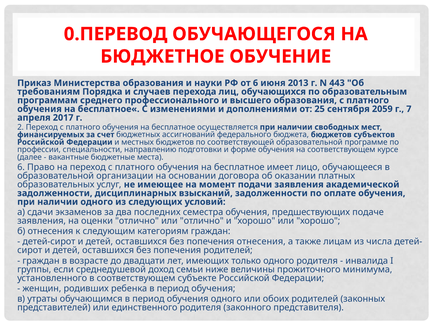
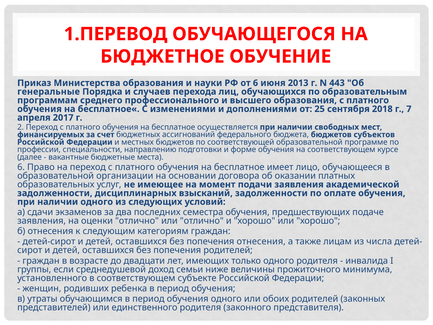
0.ПЕРЕВОД: 0.ПЕРЕВОД -> 1.ПЕРЕВОД
требованиям: требованиям -> генеральные
2059: 2059 -> 2018
